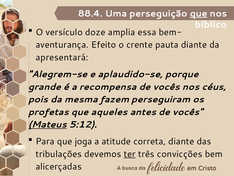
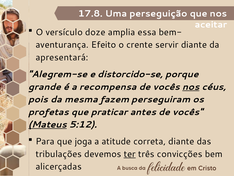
88.4: 88.4 -> 17.8
que at (199, 14) underline: present -> none
bíblico: bíblico -> aceitar
pauta: pauta -> servir
aplaudido-se: aplaudido-se -> distorcido-se
nos at (191, 87) underline: none -> present
aqueles: aqueles -> praticar
